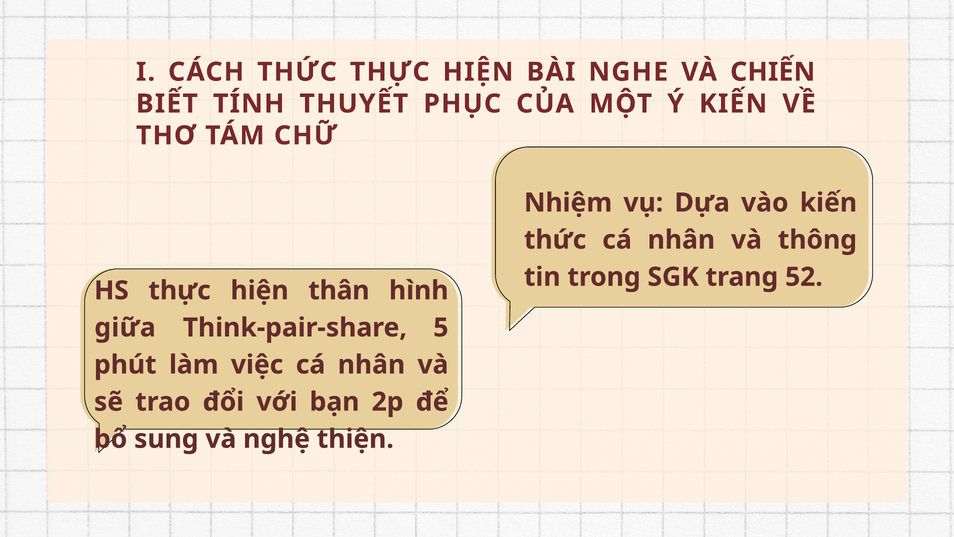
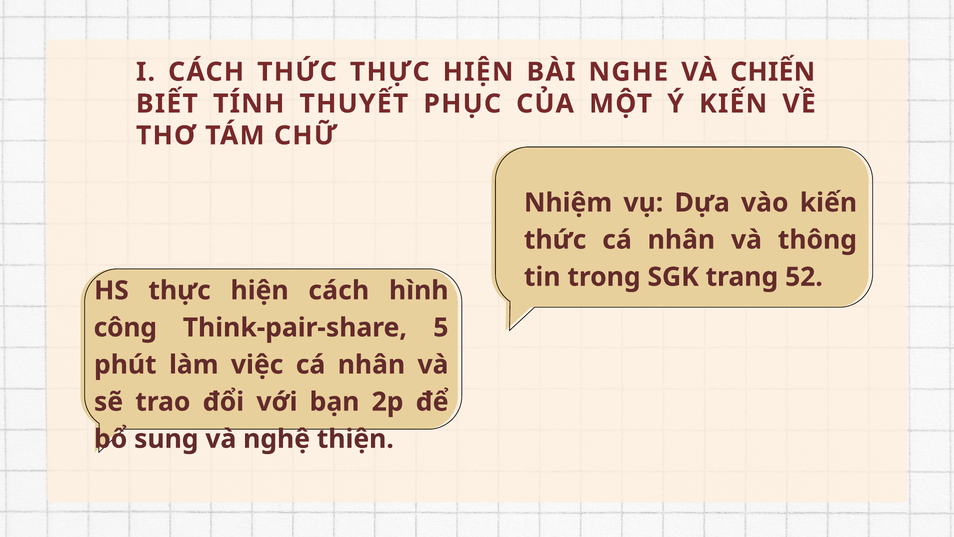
hiện thân: thân -> cách
giữa: giữa -> công
